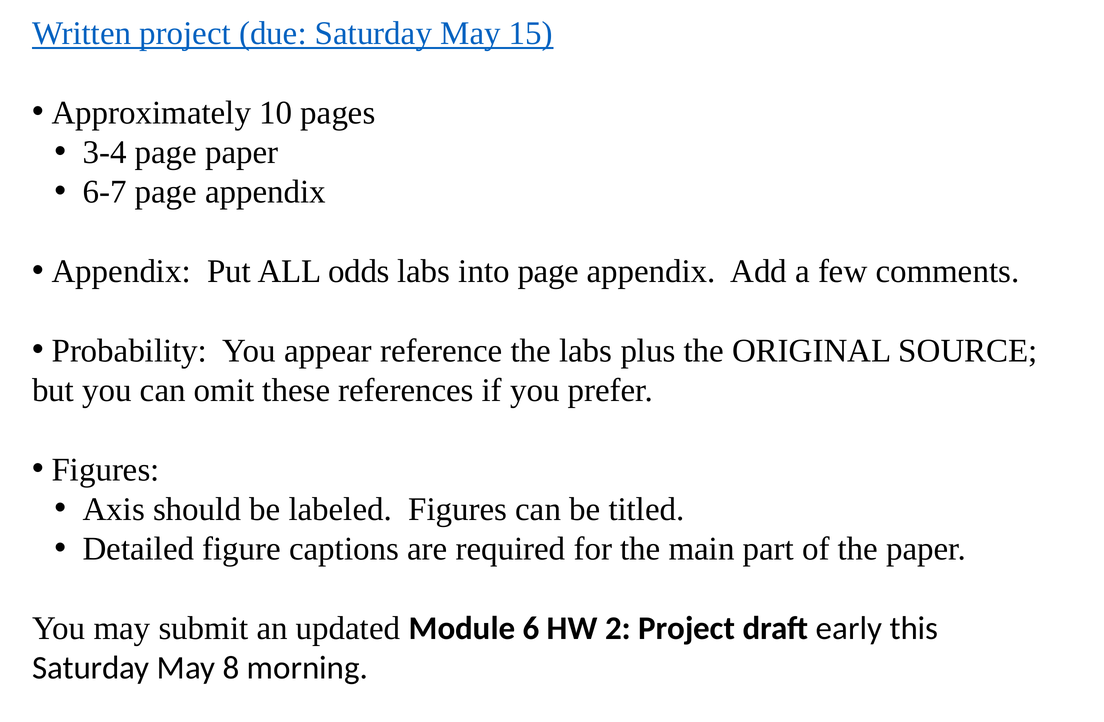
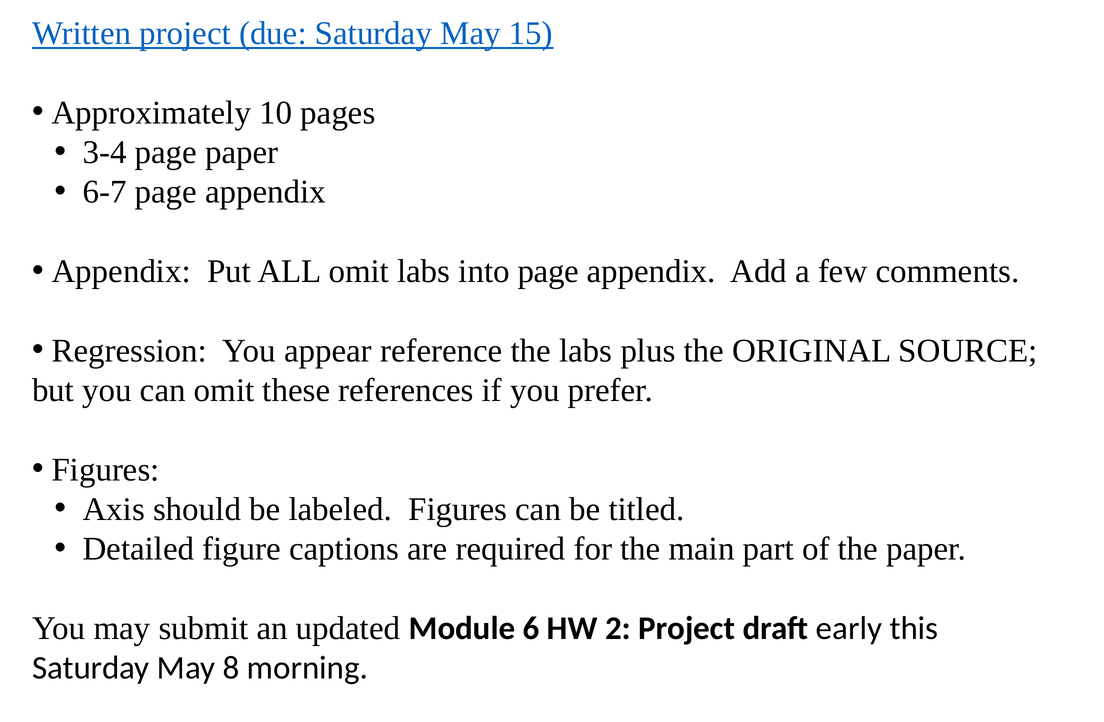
ALL odds: odds -> omit
Probability: Probability -> Regression
